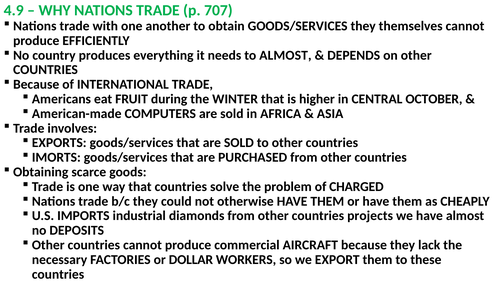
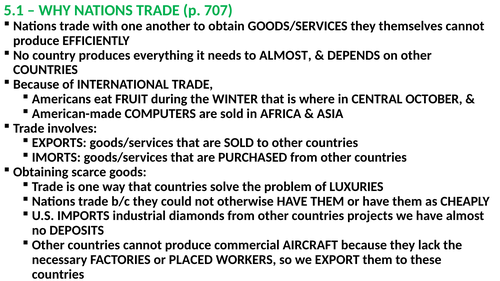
4.9: 4.9 -> 5.1
higher: higher -> where
CHARGED: CHARGED -> LUXURIES
DOLLAR: DOLLAR -> PLACED
